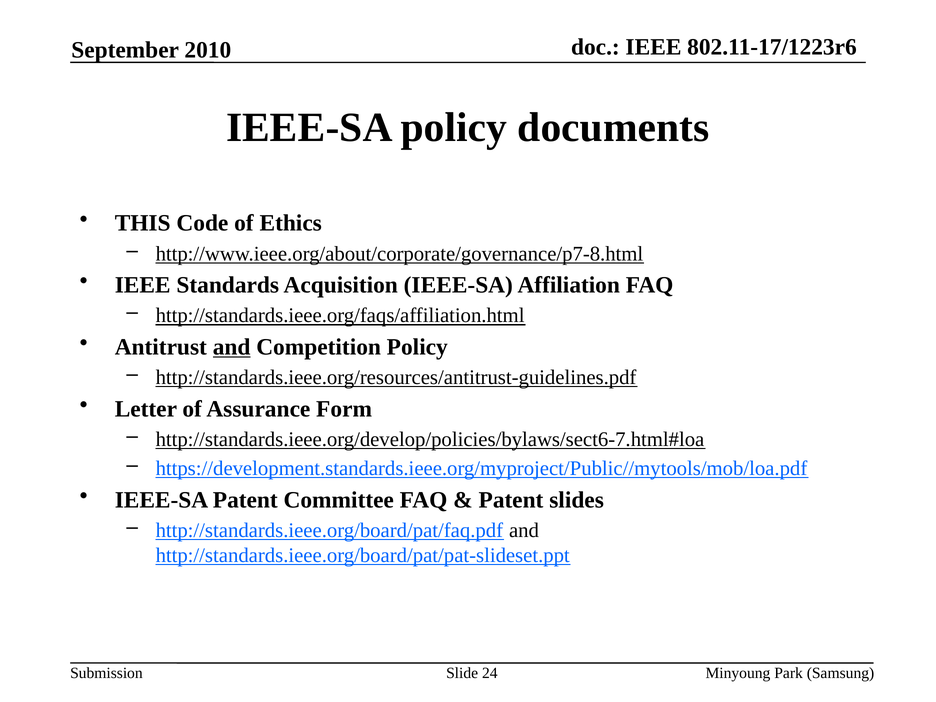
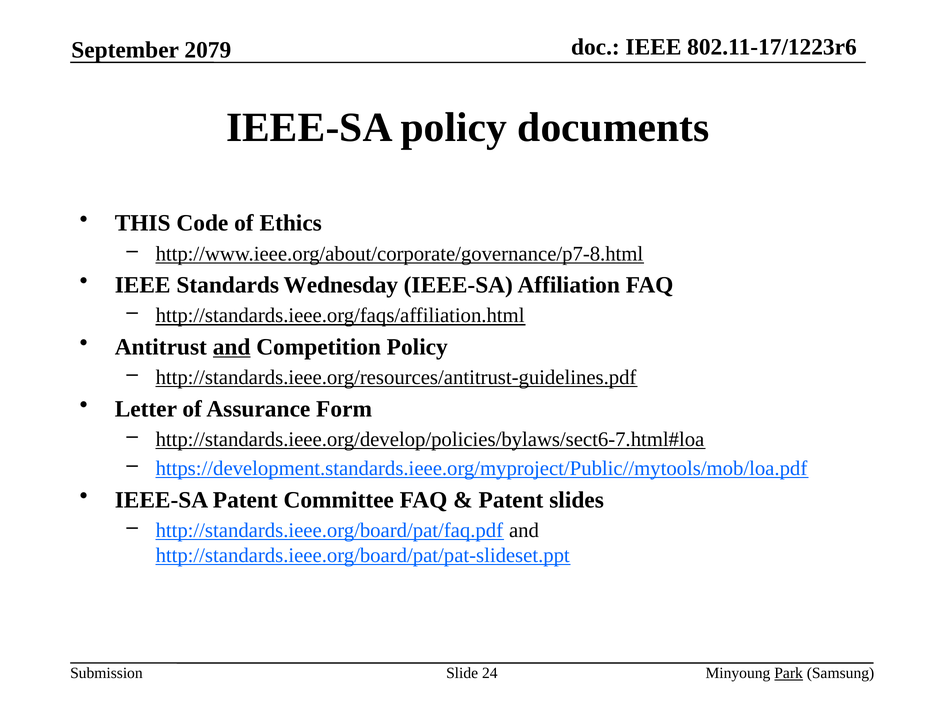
2010: 2010 -> 2079
Acquisition: Acquisition -> Wednesday
Park underline: none -> present
